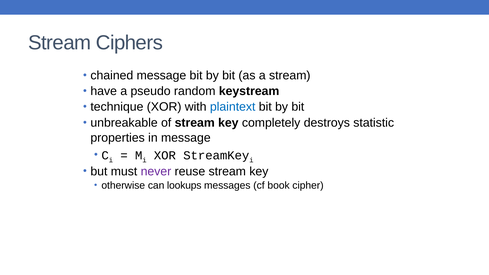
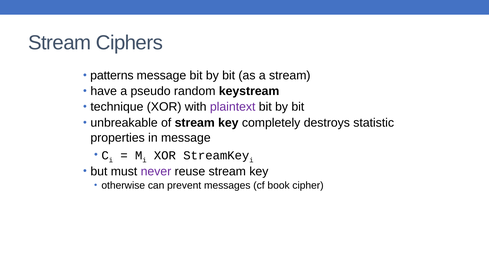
chained: chained -> patterns
plaintext colour: blue -> purple
lookups: lookups -> prevent
